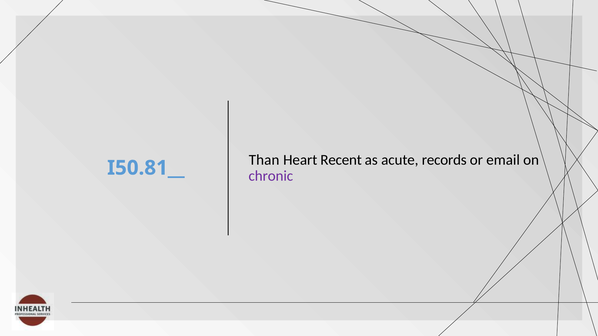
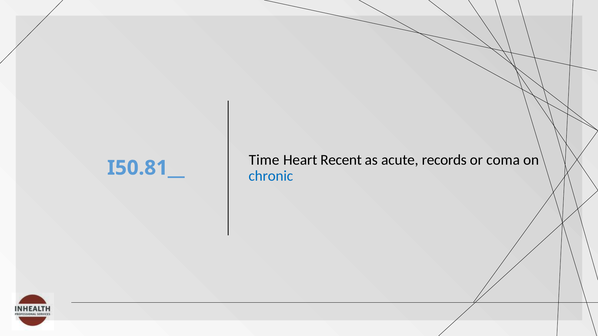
Than: Than -> Time
email: email -> coma
chronic colour: purple -> blue
